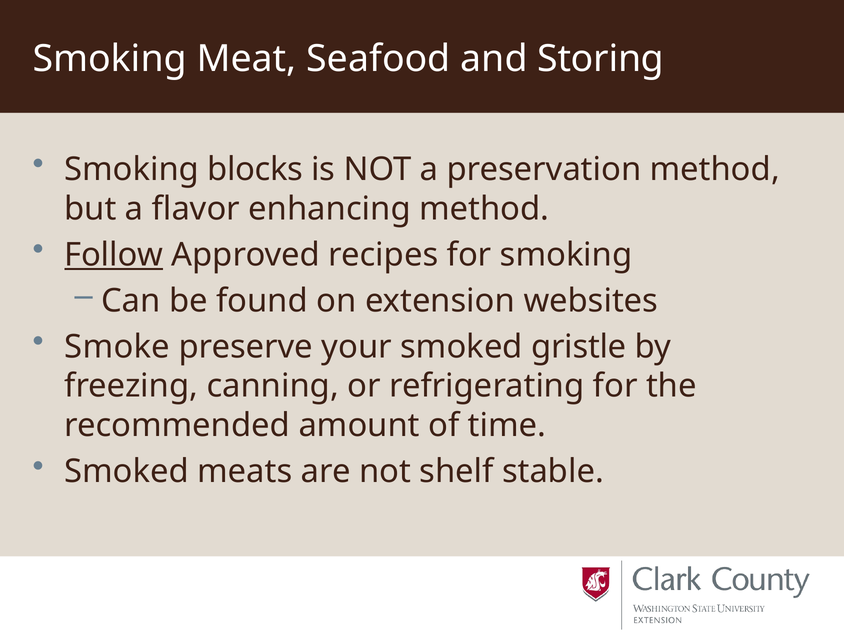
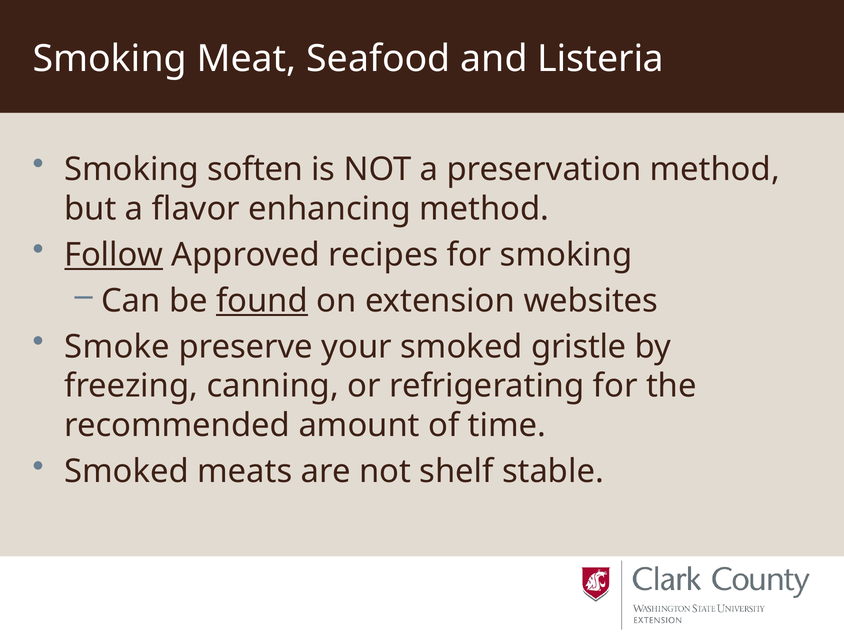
Storing: Storing -> Listeria
blocks: blocks -> soften
found underline: none -> present
